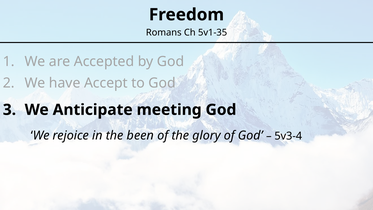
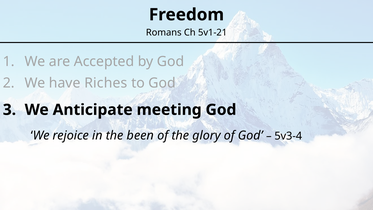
5v1-35: 5v1-35 -> 5v1-21
Accept: Accept -> Riches
